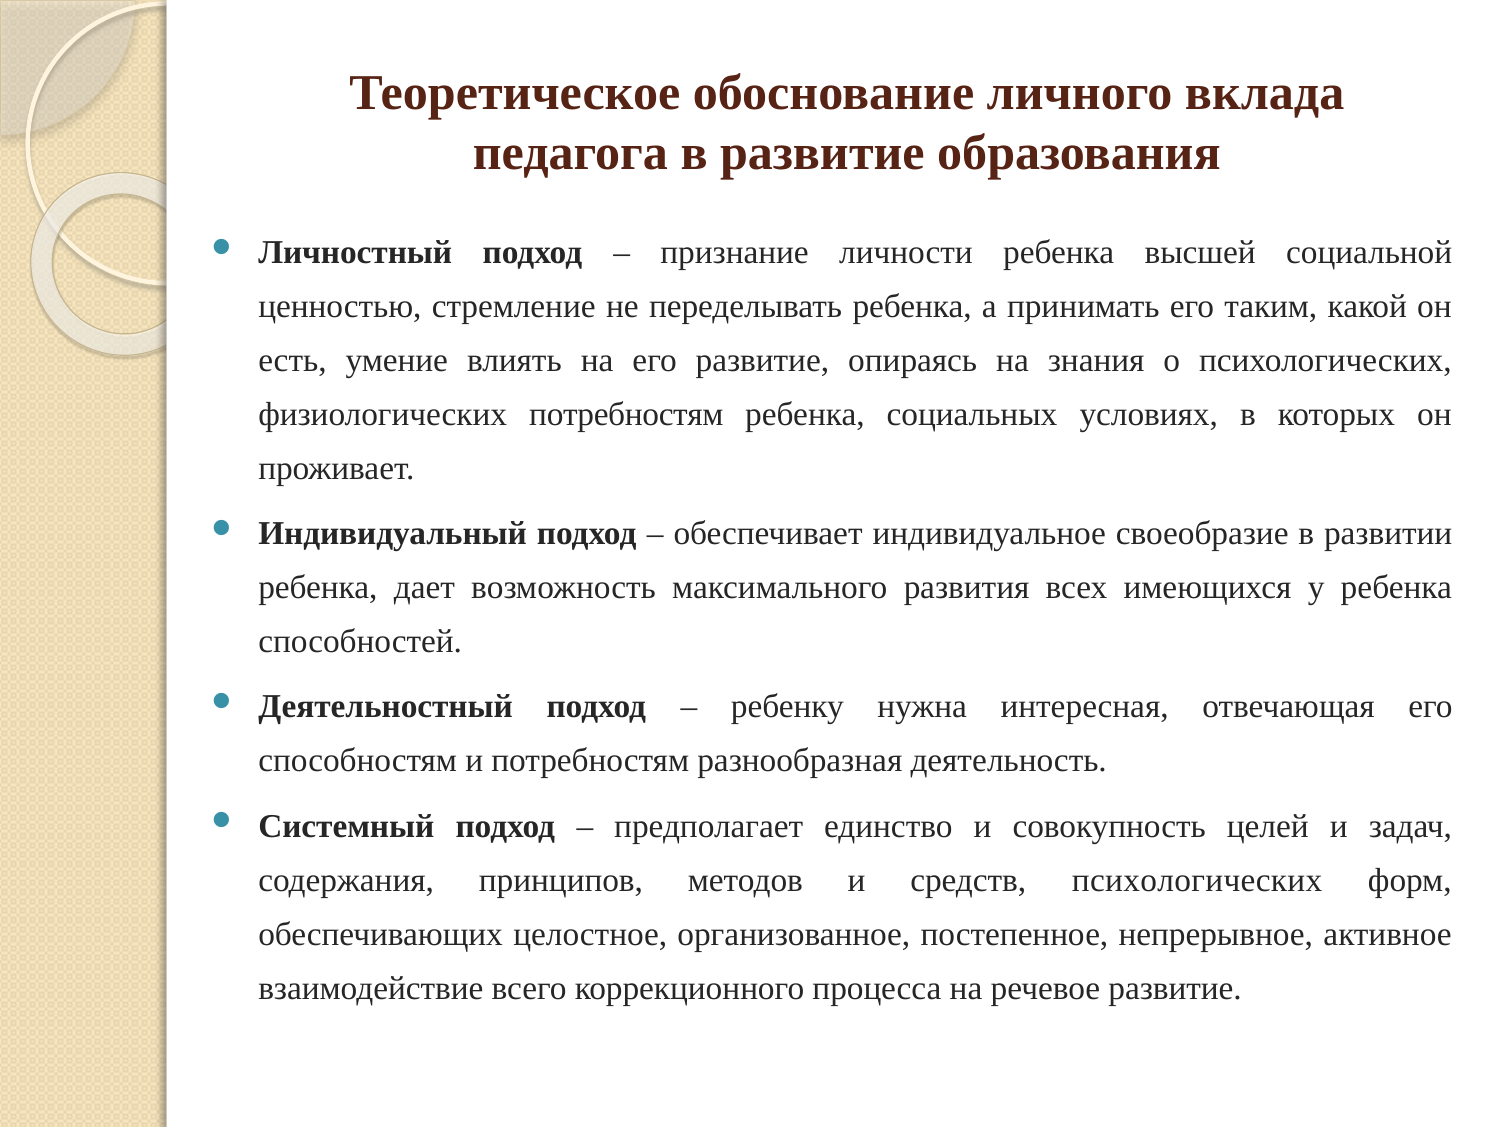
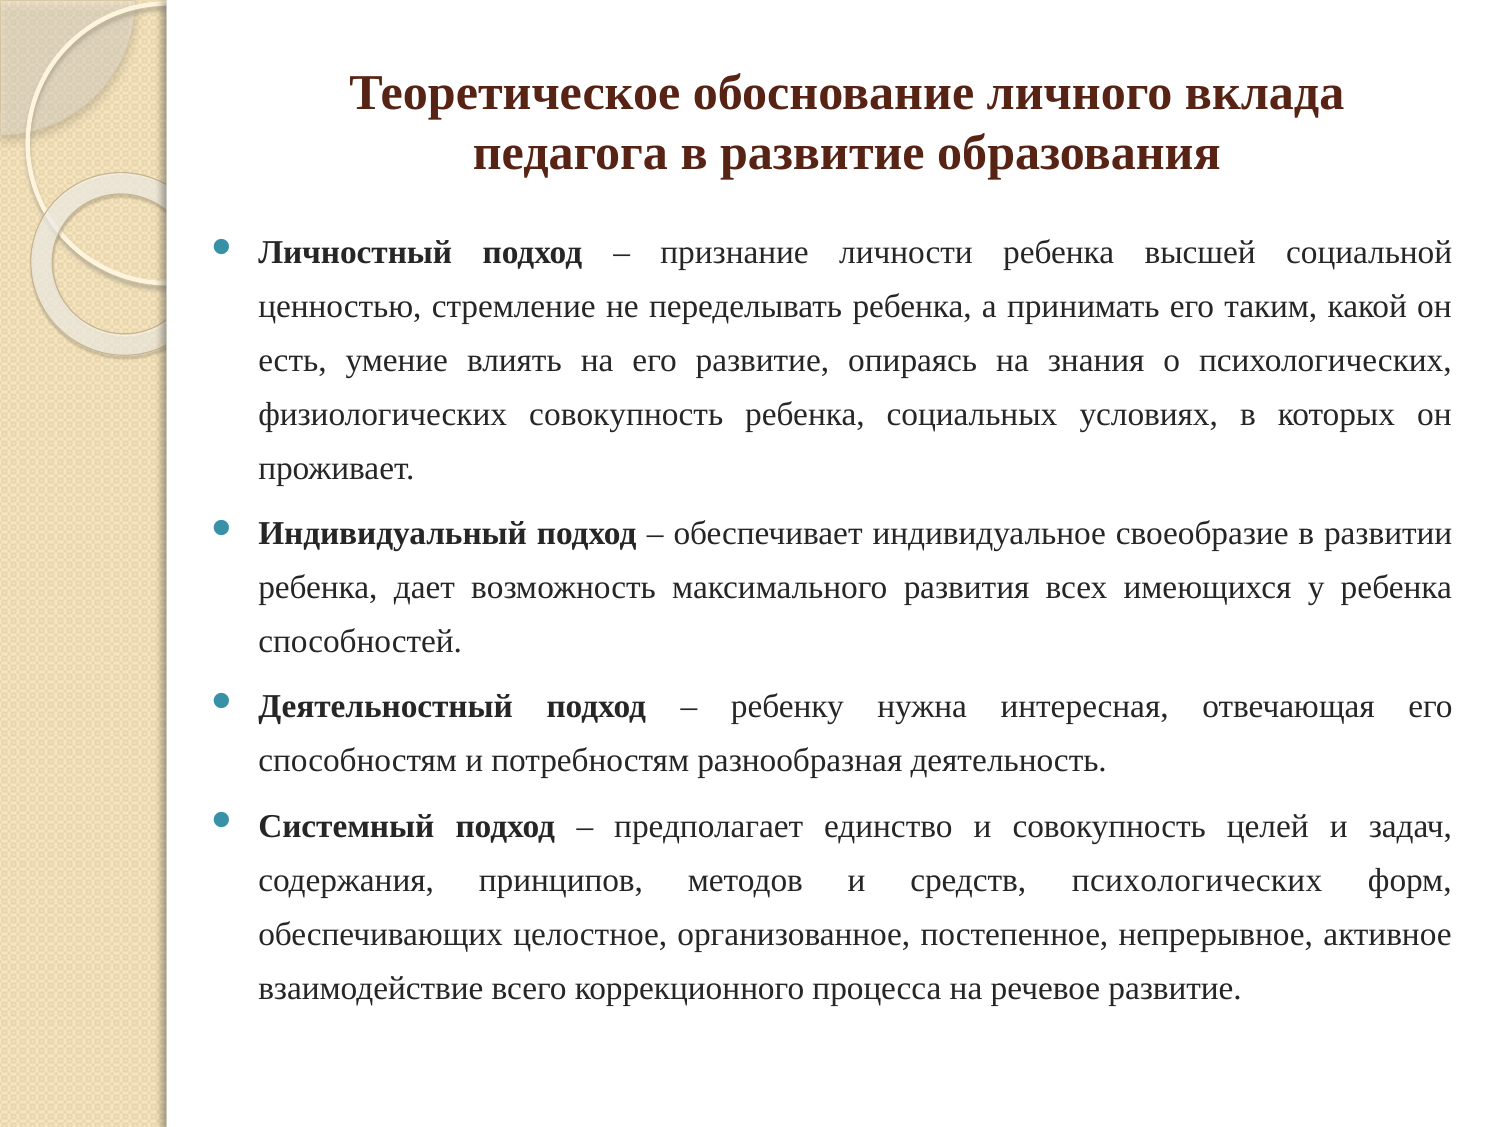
физиологических потребностям: потребностям -> совокупность
